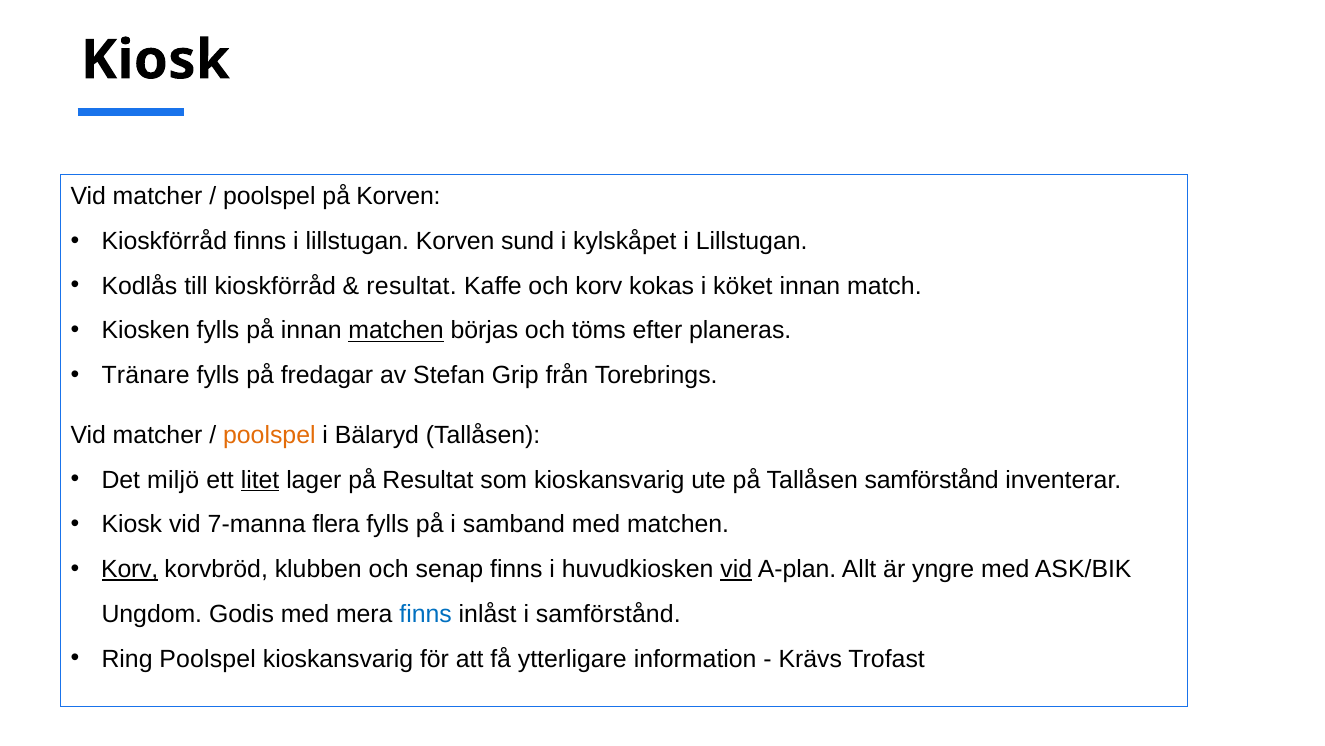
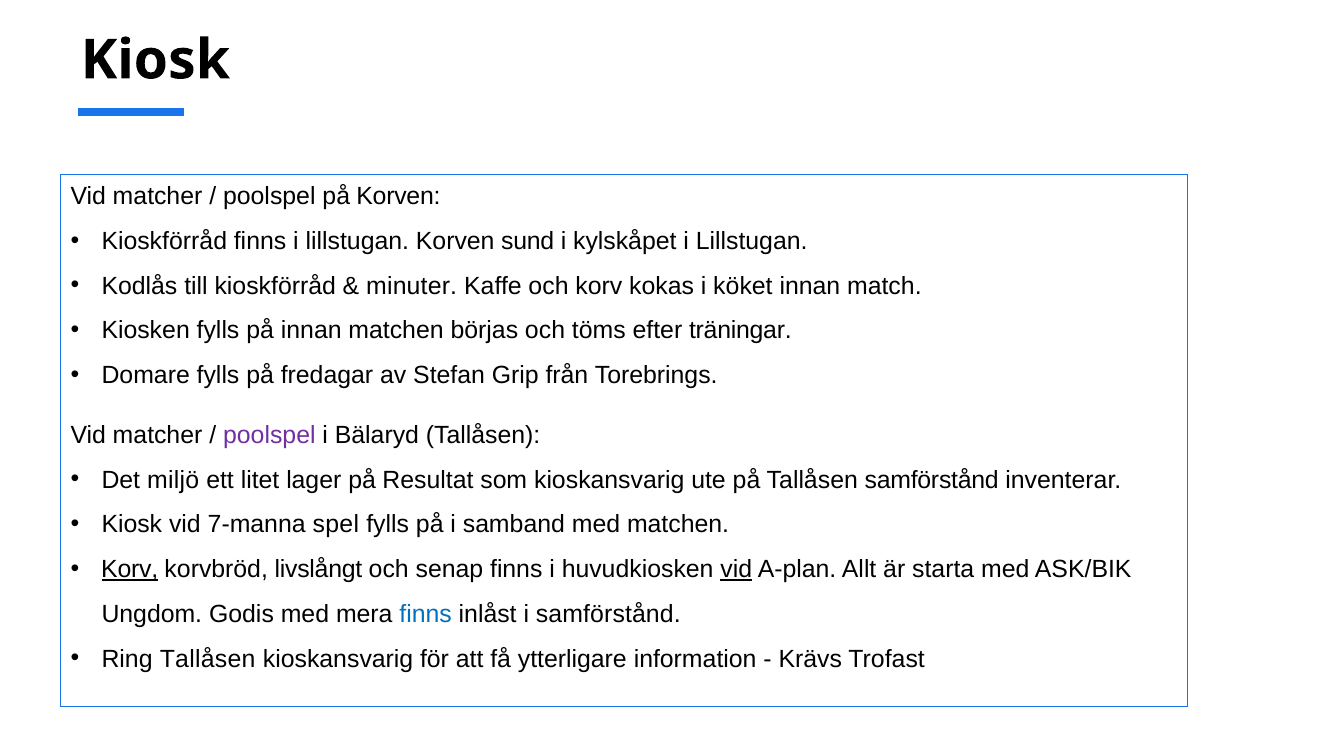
resultat at (412, 286): resultat -> minuter
matchen at (396, 330) underline: present -> none
planeras: planeras -> träningar
Tränare: Tränare -> Domare
poolspel at (269, 435) colour: orange -> purple
litet underline: present -> none
flera: flera -> spel
klubben: klubben -> livslångt
yngre: yngre -> starta
Ring Poolspel: Poolspel -> Tallåsen
